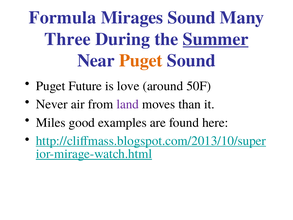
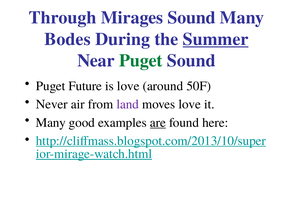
Formula: Formula -> Through
Three: Three -> Bodes
Puget at (141, 61) colour: orange -> green
moves than: than -> love
Miles at (51, 122): Miles -> Many
are underline: none -> present
